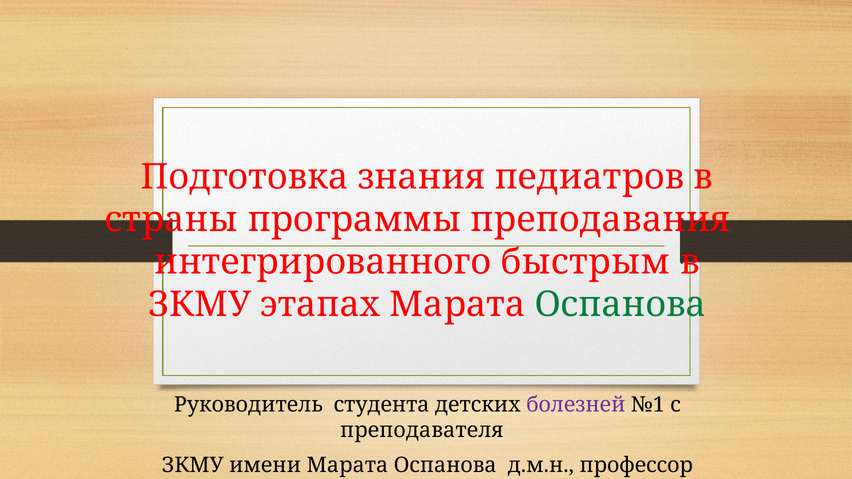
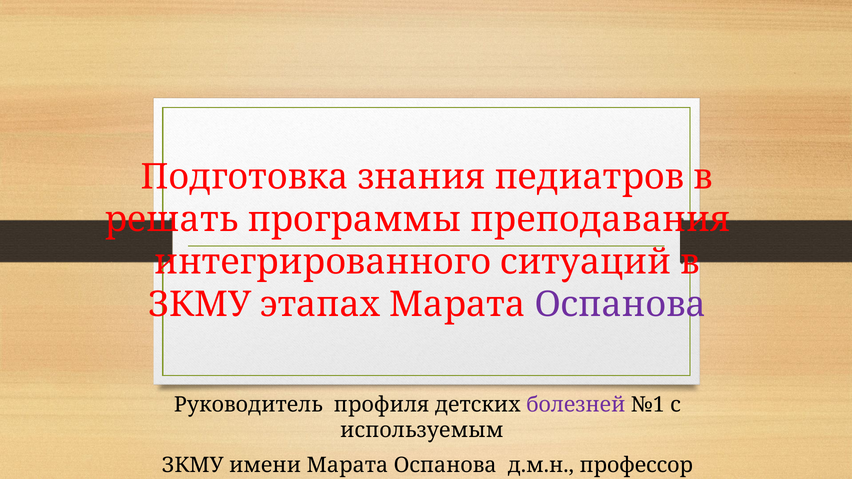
страны: страны -> решать
быстрым: быстрым -> ситуаций
Оспанова at (620, 305) colour: green -> purple
студента: студента -> профиля
преподавателя: преподавателя -> используемым
